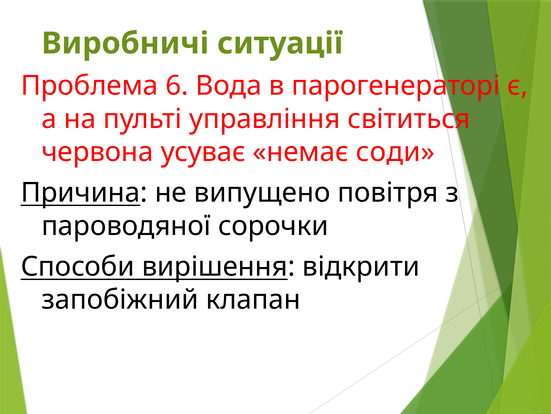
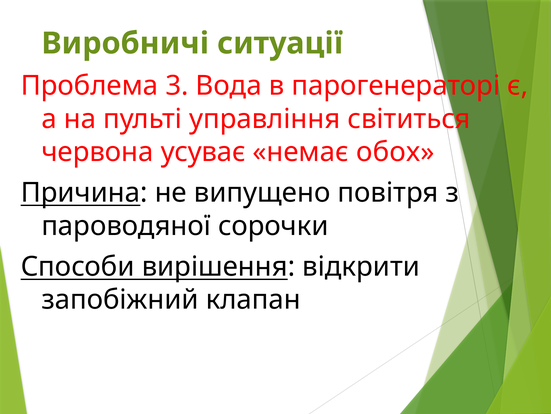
6: 6 -> 3
соди: соди -> обох
